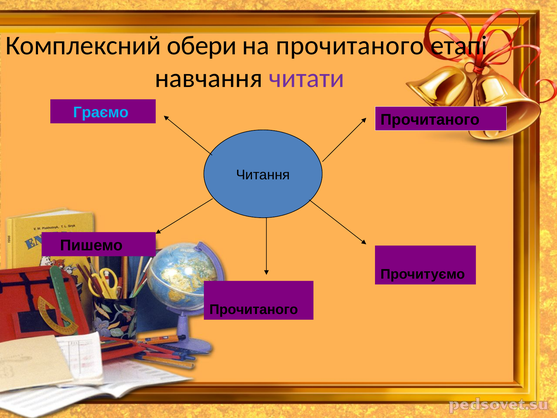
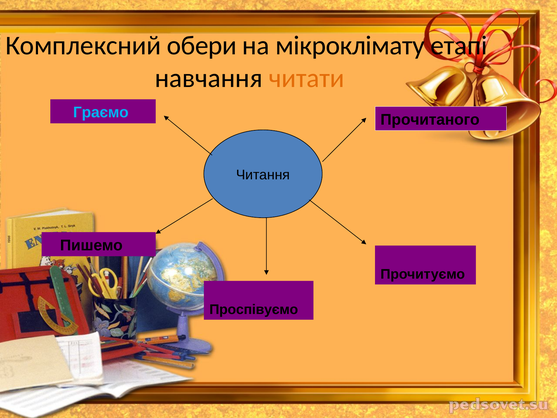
на прочитаного: прочитаного -> мікроклімату
читати colour: purple -> orange
Прочитаного at (254, 309): Прочитаного -> Проспівуємо
